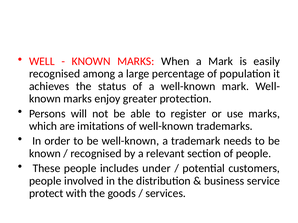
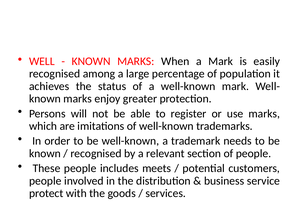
under: under -> meets
